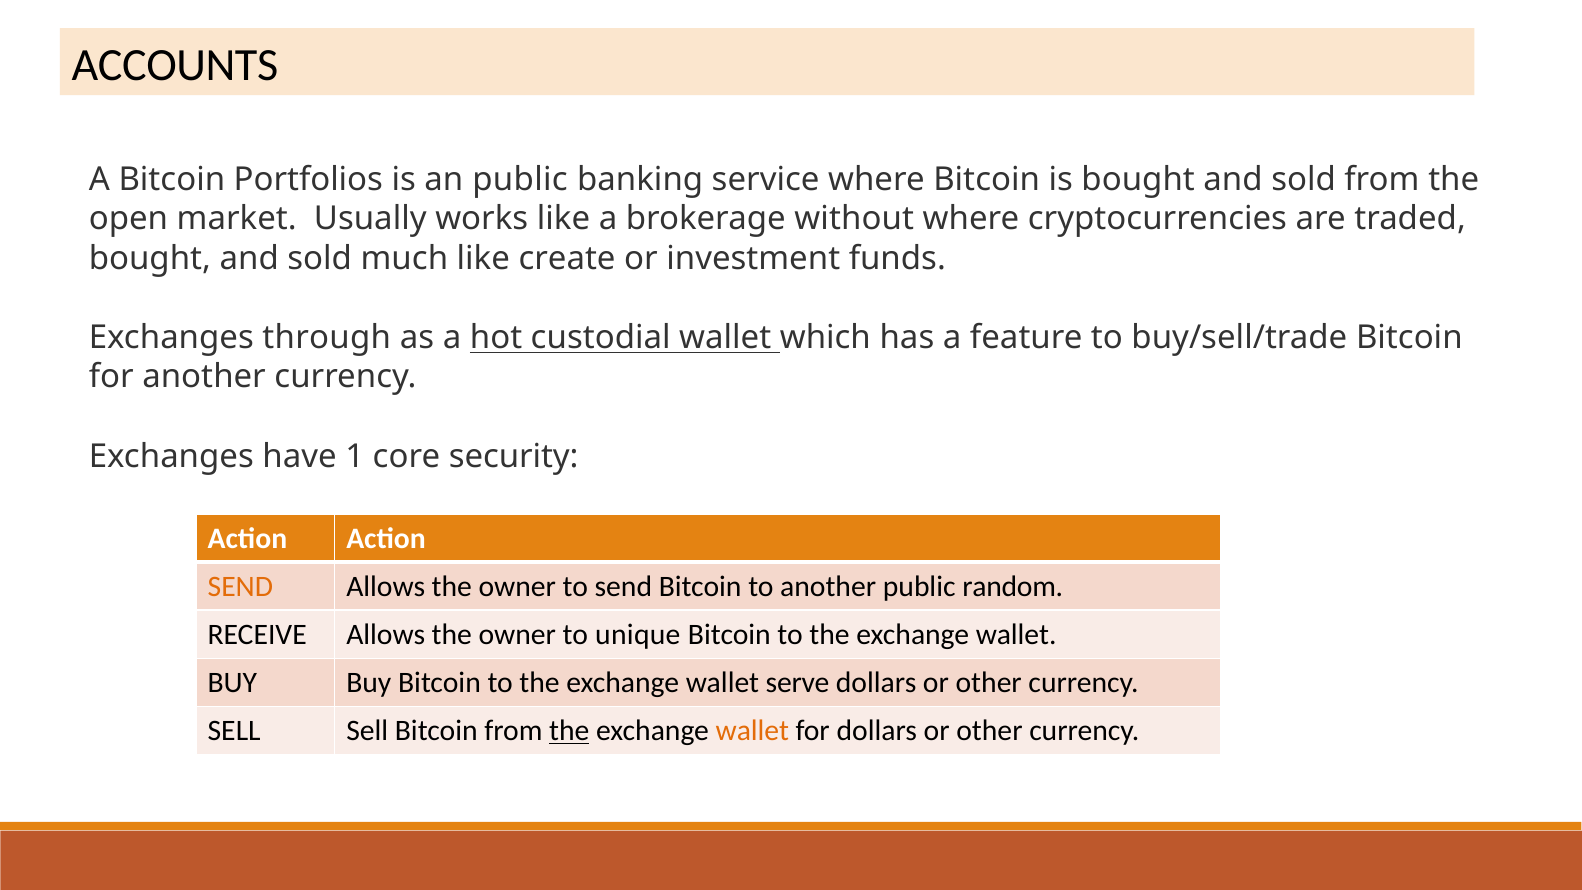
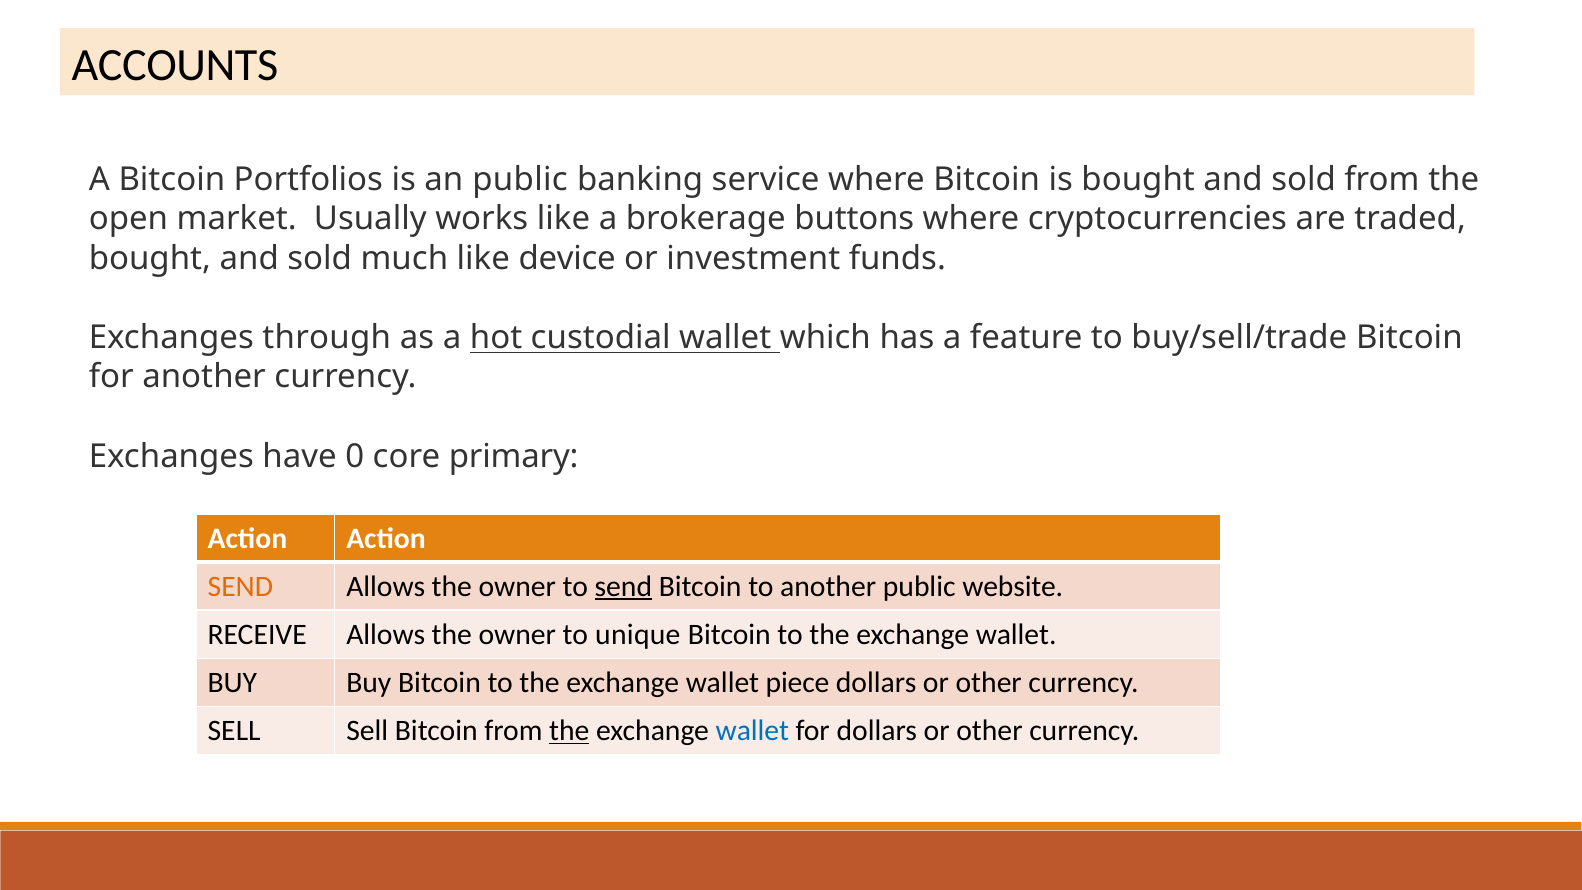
without: without -> buttons
create: create -> device
1: 1 -> 0
security: security -> primary
send at (623, 586) underline: none -> present
random: random -> website
serve: serve -> piece
wallet at (752, 731) colour: orange -> blue
